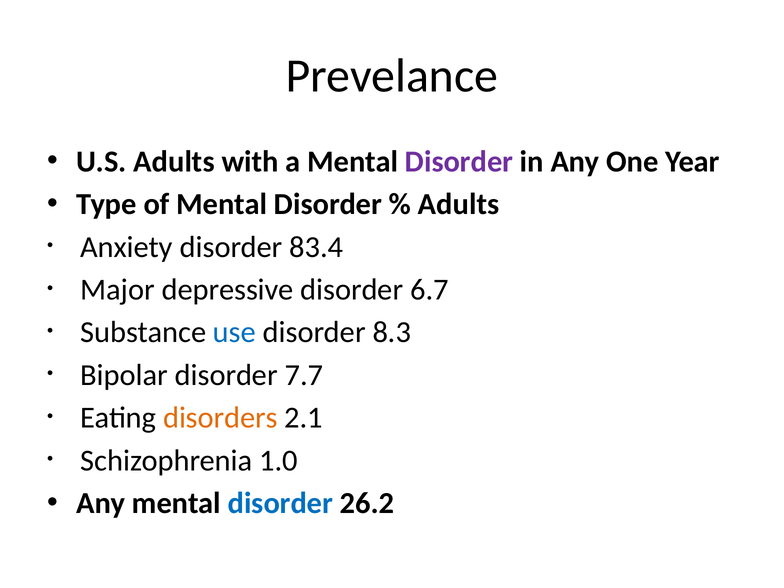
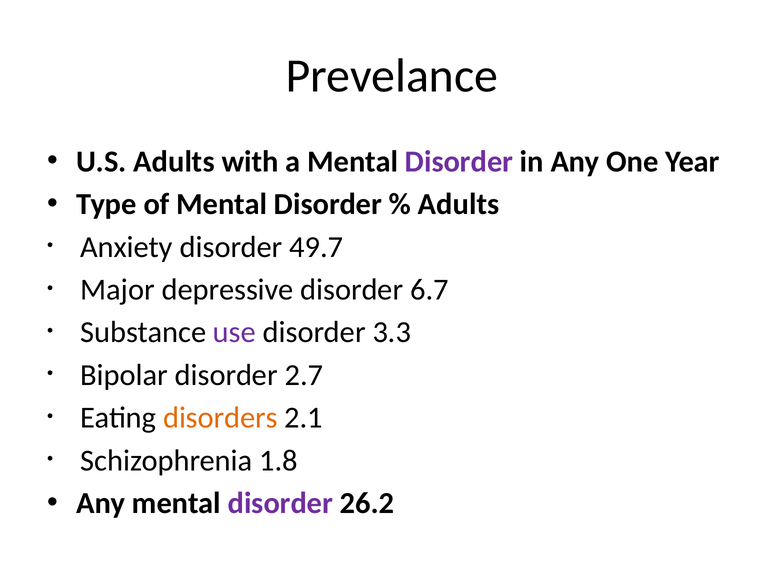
83.4: 83.4 -> 49.7
use colour: blue -> purple
8.3: 8.3 -> 3.3
7.7: 7.7 -> 2.7
1.0: 1.0 -> 1.8
disorder at (280, 503) colour: blue -> purple
